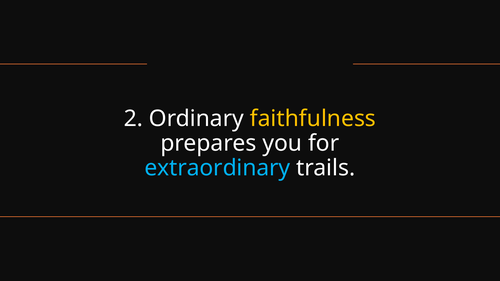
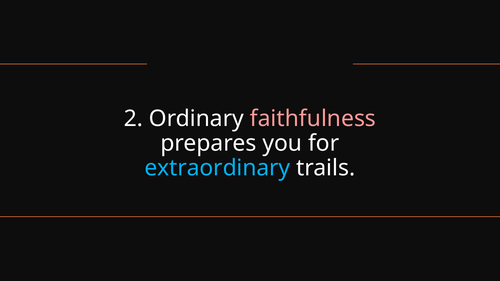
faithfulness colour: yellow -> pink
